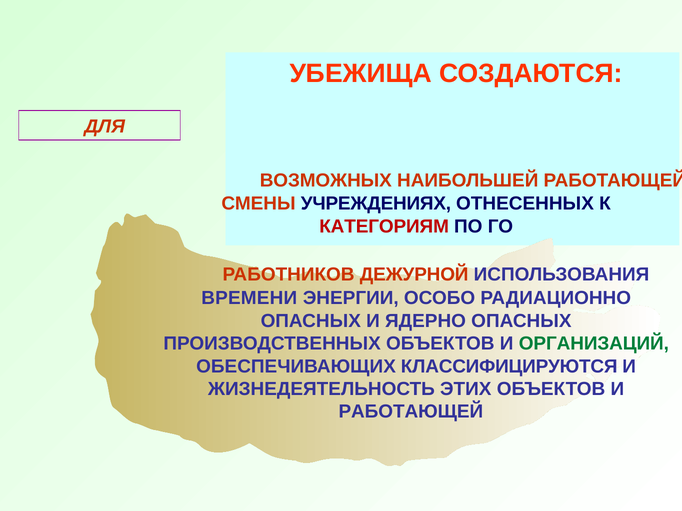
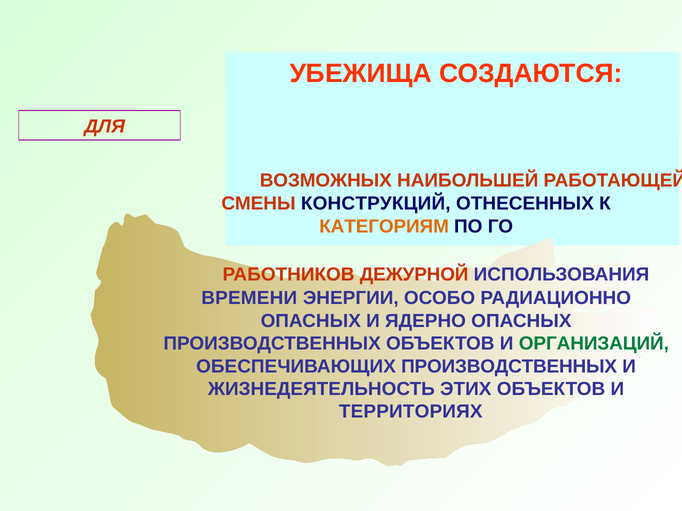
УЧРЕЖДЕНИЯХ: УЧРЕЖДЕНИЯХ -> КОНСТРУКЦИЙ
КАТЕГОРИЯМ colour: red -> orange
ОБЕСПЕЧИВАЮЩИХ КЛАССИФИЦИРУЮТСЯ: КЛАССИФИЦИРУЮТСЯ -> ПРОИЗВОДСТВЕННЫХ
РАБОТАЮЩЕЙ at (411, 412): РАБОТАЮЩЕЙ -> ТЕРРИТОРИЯХ
